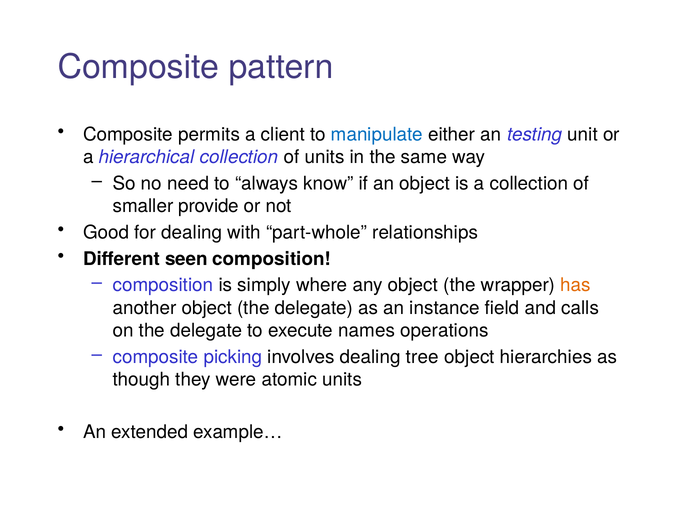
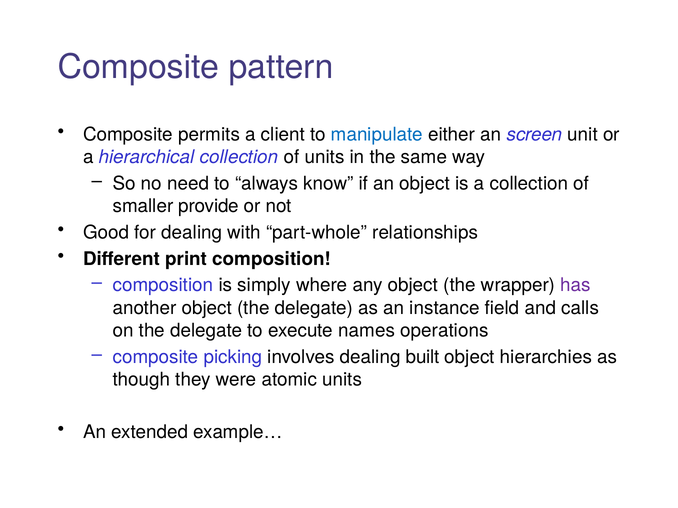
testing: testing -> screen
seen: seen -> print
has colour: orange -> purple
tree: tree -> built
